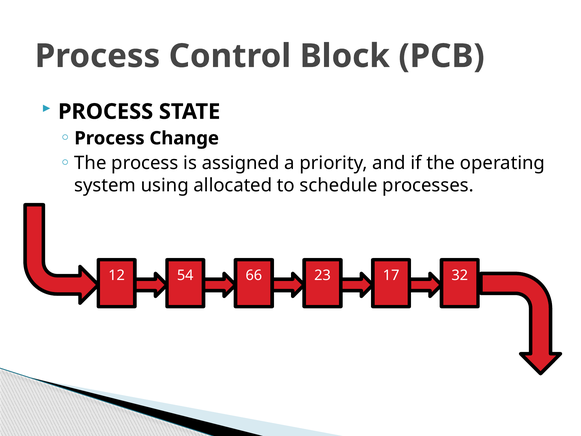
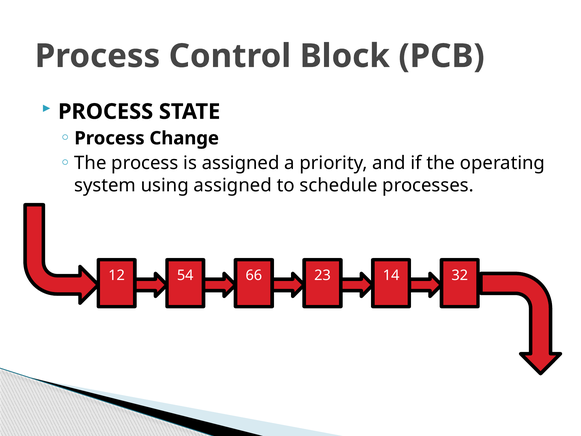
using allocated: allocated -> assigned
17: 17 -> 14
